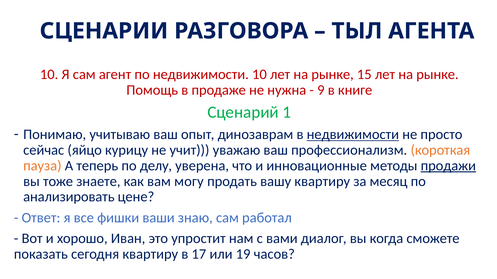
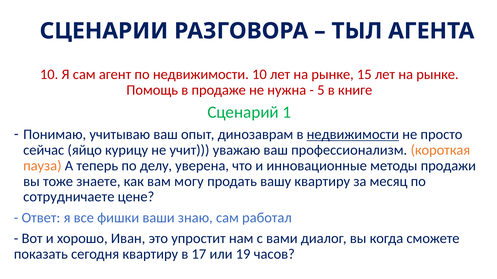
9: 9 -> 5
продажи underline: present -> none
анализировать: анализировать -> сотрудничаете
